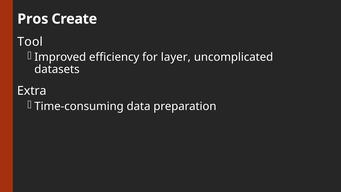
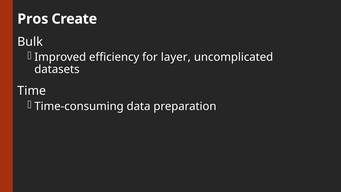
Tool: Tool -> Bulk
Extra: Extra -> Time
